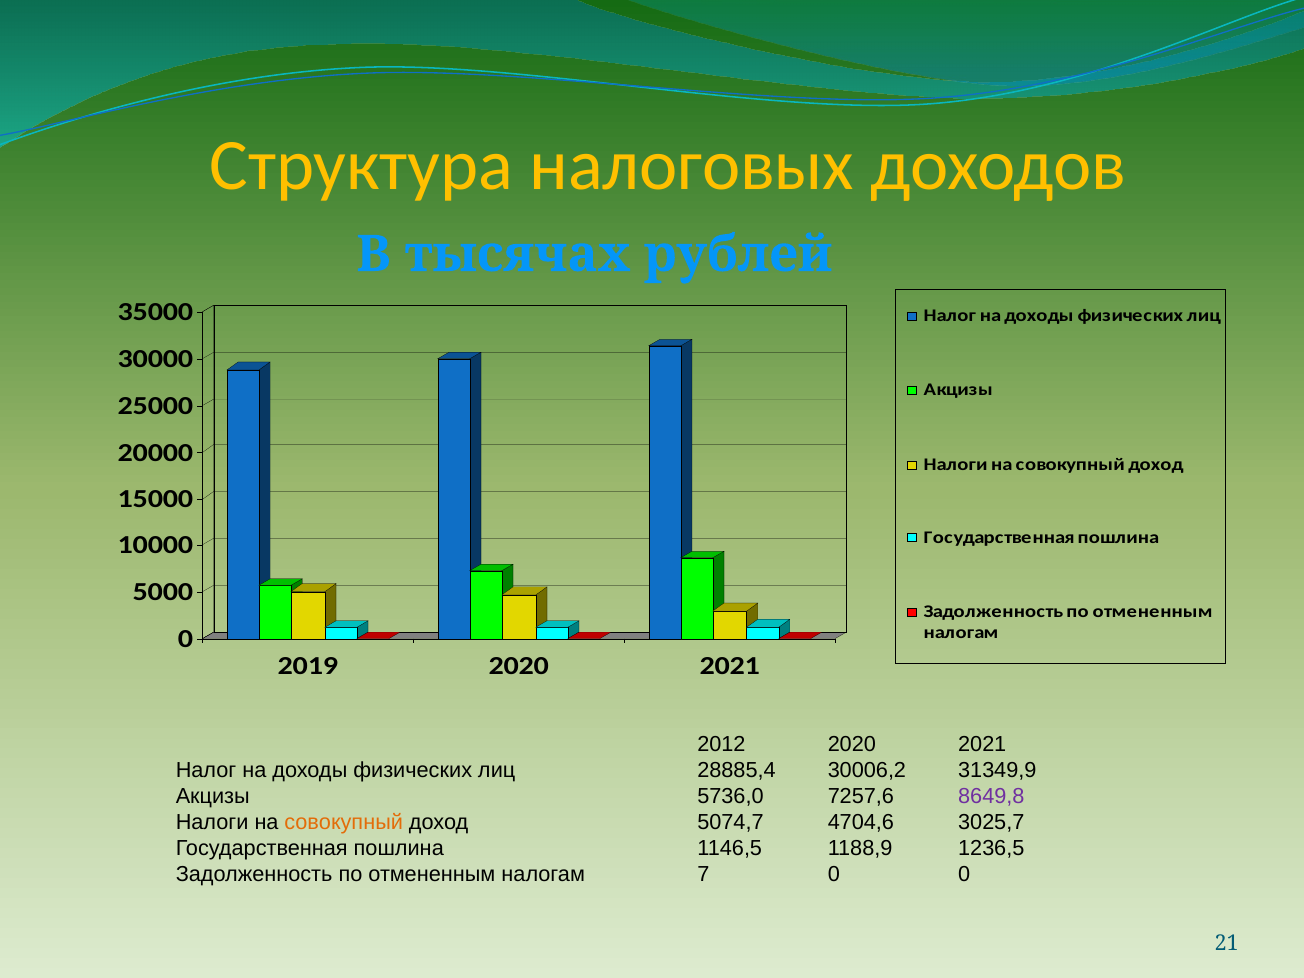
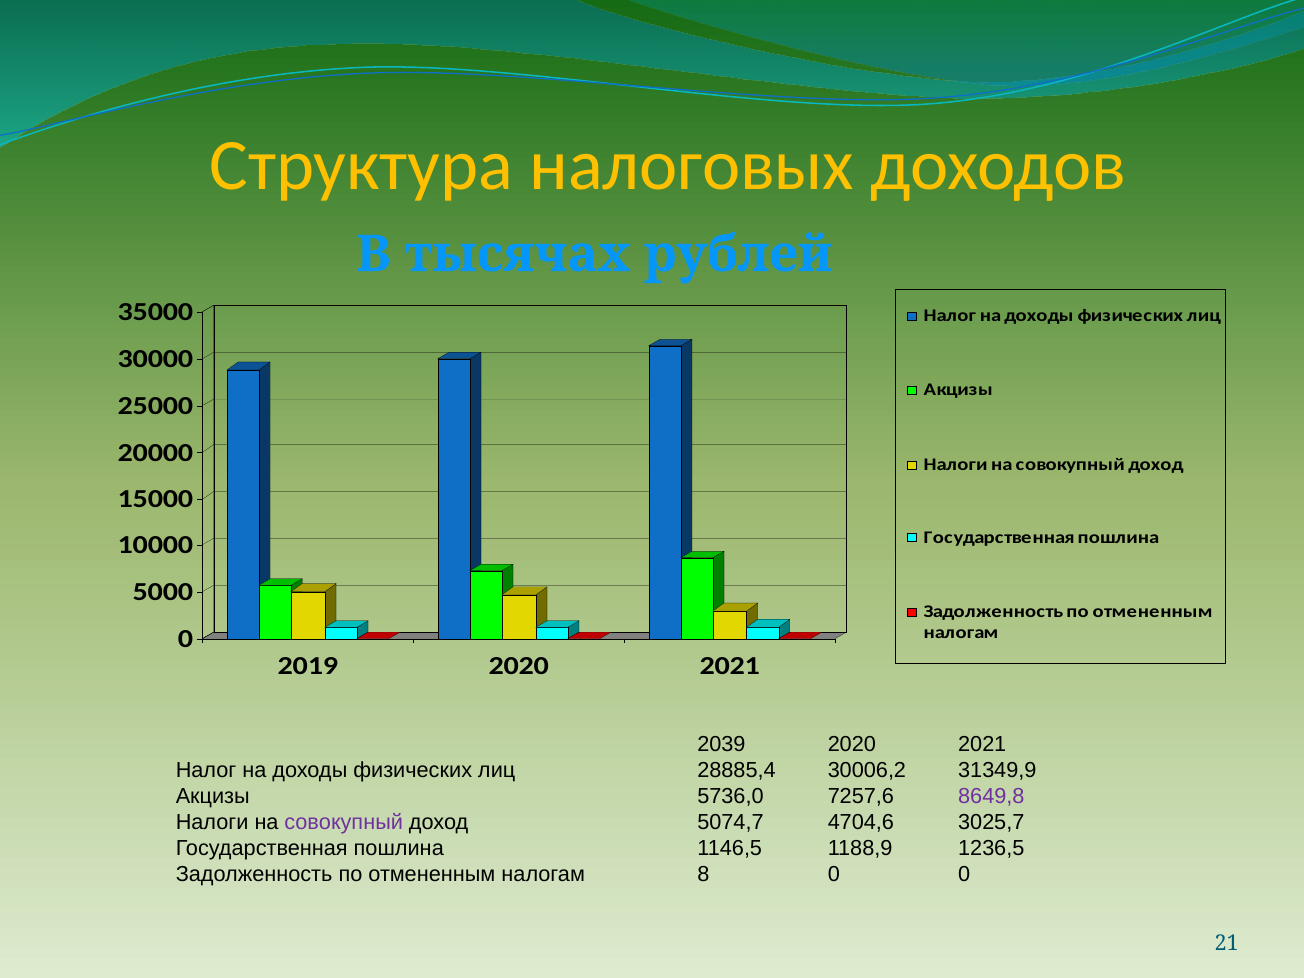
2012: 2012 -> 2039
совокупный at (344, 822) colour: orange -> purple
7: 7 -> 8
